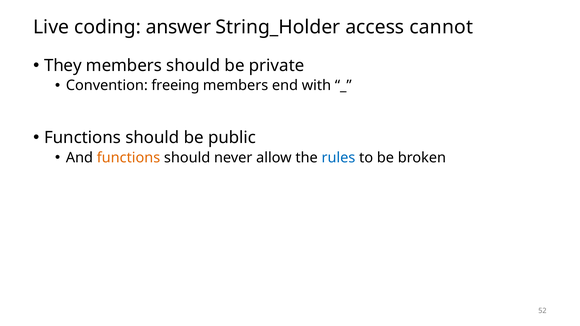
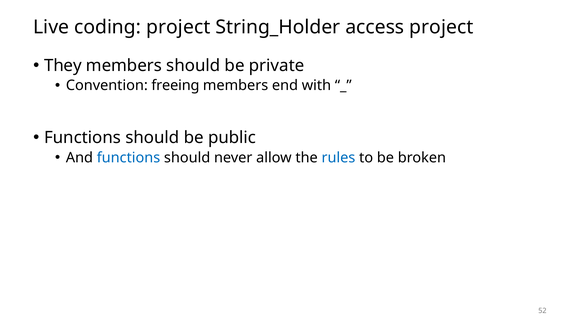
coding answer: answer -> project
access cannot: cannot -> project
functions at (128, 158) colour: orange -> blue
